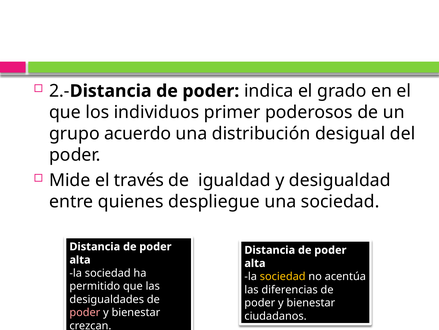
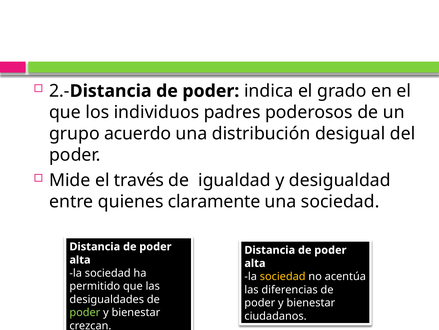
primer: primer -> padres
despliegue: despliegue -> claramente
poder at (85, 312) colour: pink -> light green
